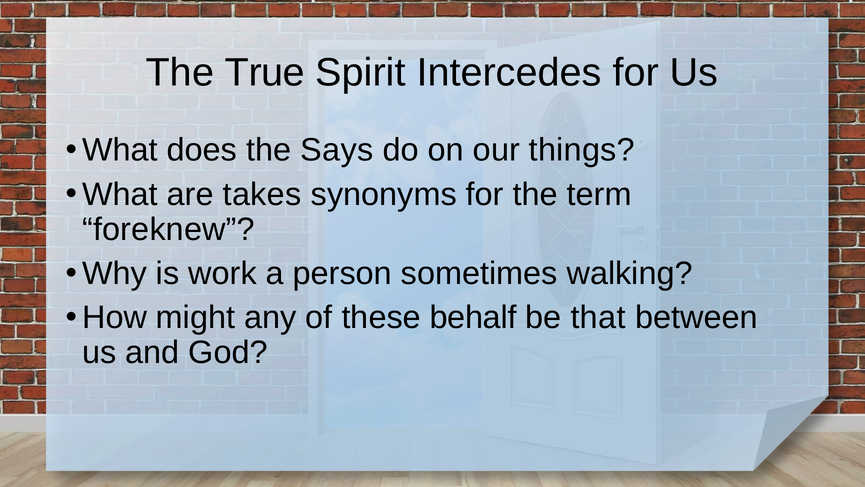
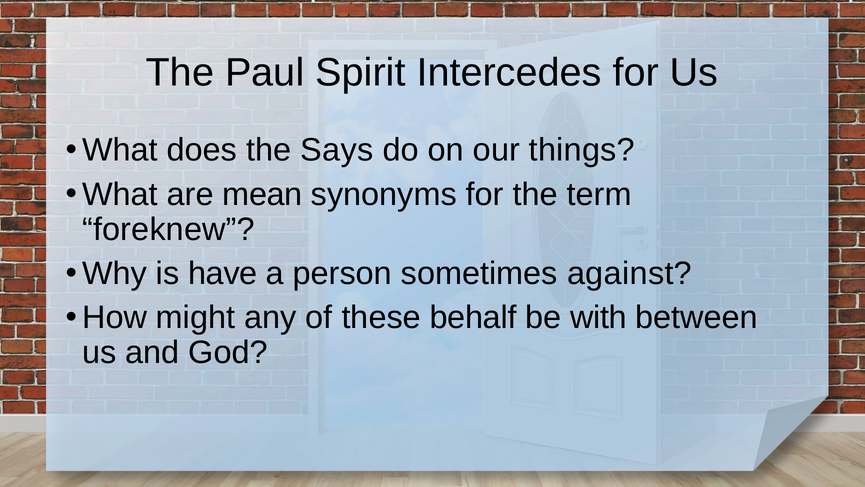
True: True -> Paul
takes: takes -> mean
work: work -> have
walking: walking -> against
that: that -> with
